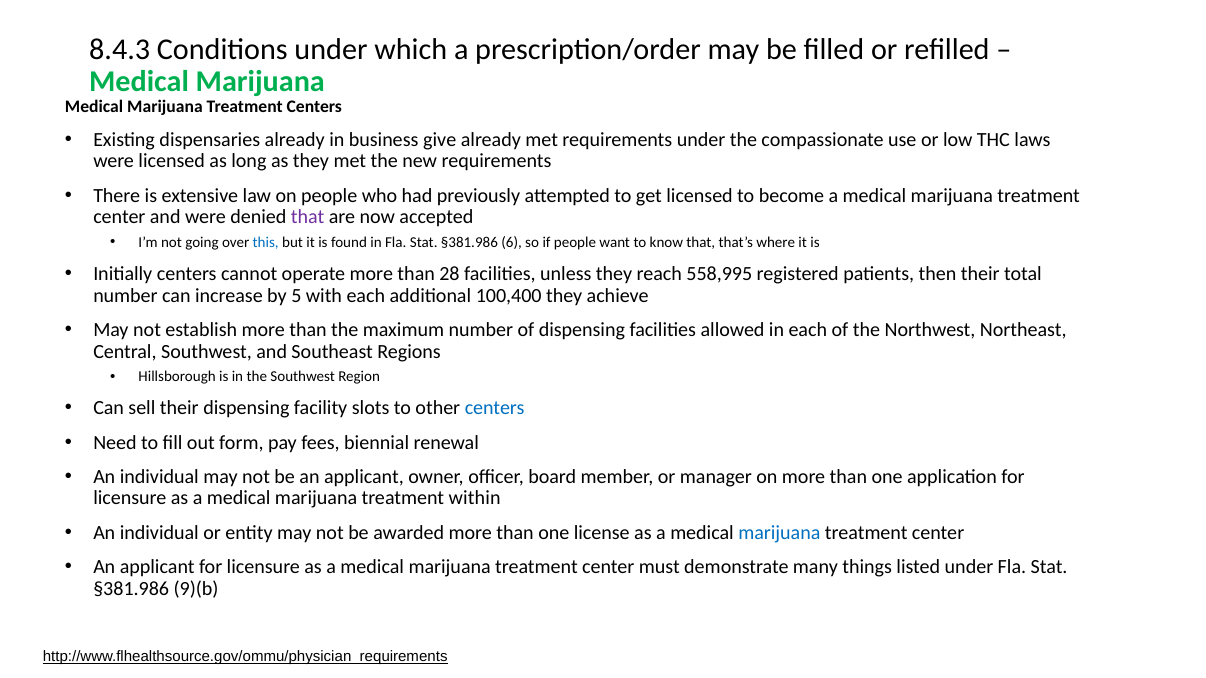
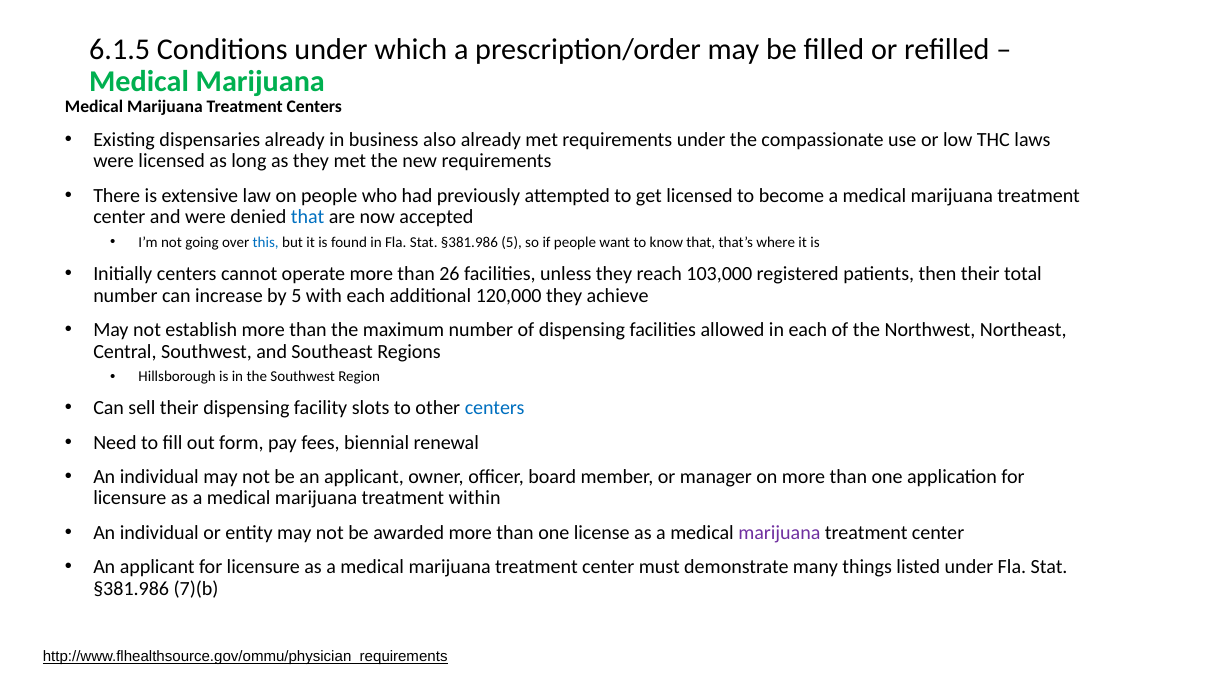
8.4.3: 8.4.3 -> 6.1.5
give: give -> also
that at (308, 217) colour: purple -> blue
§381.986 6: 6 -> 5
28: 28 -> 26
558,995: 558,995 -> 103,000
100,400: 100,400 -> 120,000
marijuana at (779, 533) colour: blue -> purple
9)(b: 9)(b -> 7)(b
